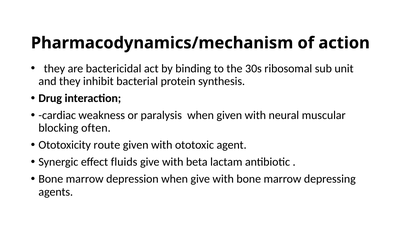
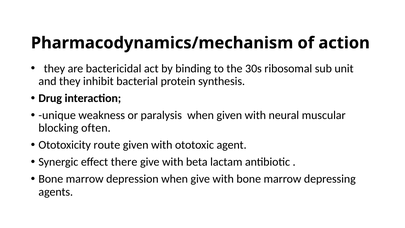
cardiac: cardiac -> unique
fluids: fluids -> there
